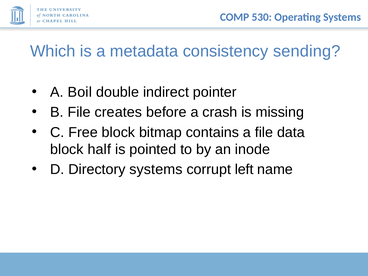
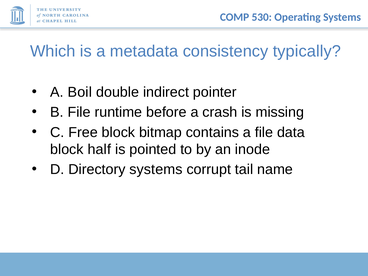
sending: sending -> typically
creates: creates -> runtime
left: left -> tail
